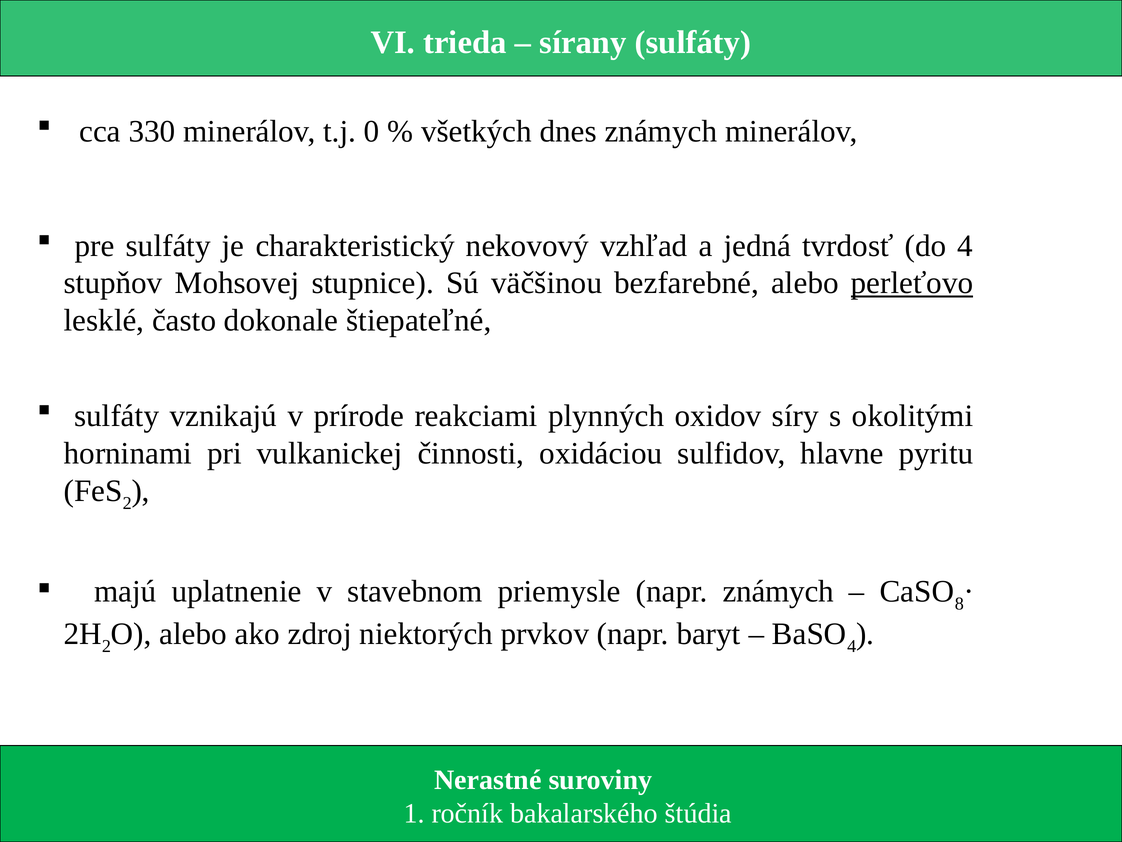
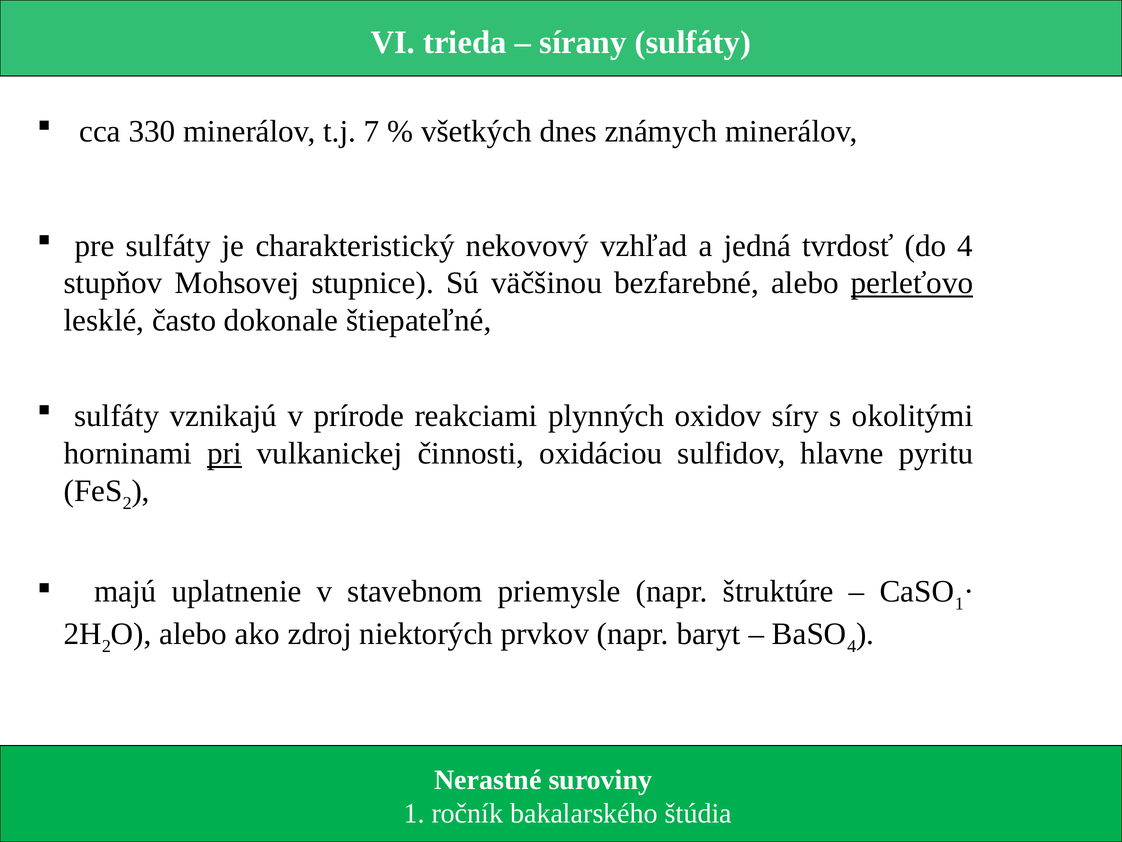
0: 0 -> 7
pri underline: none -> present
napr známych: známych -> štruktúre
8 at (959, 603): 8 -> 1
